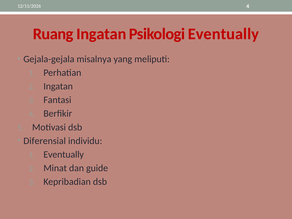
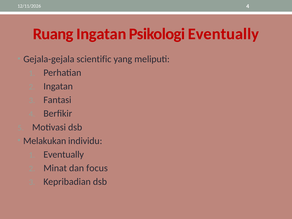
misalnya: misalnya -> scientific
Diferensial: Diferensial -> Melakukan
guide: guide -> focus
